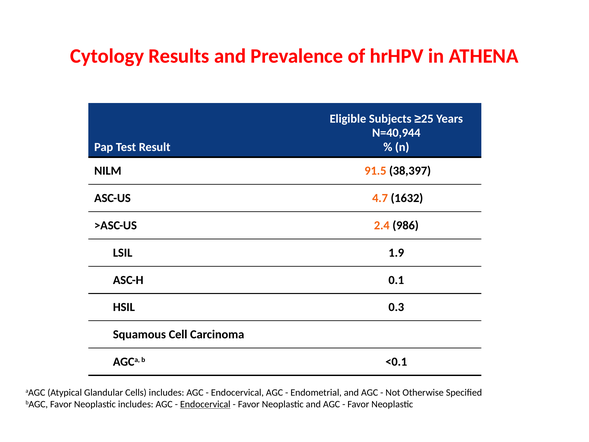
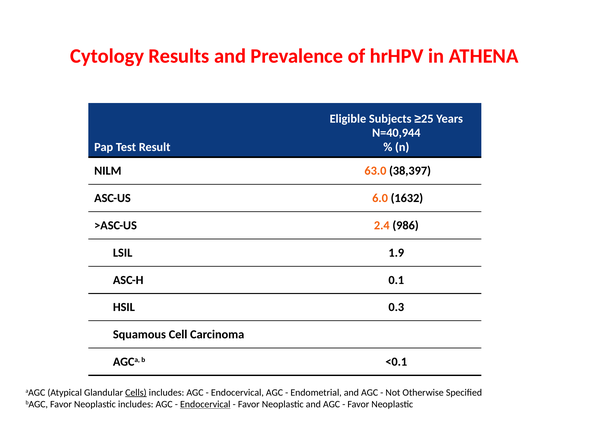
91.5: 91.5 -> 63.0
4.7: 4.7 -> 6.0
Cells underline: none -> present
